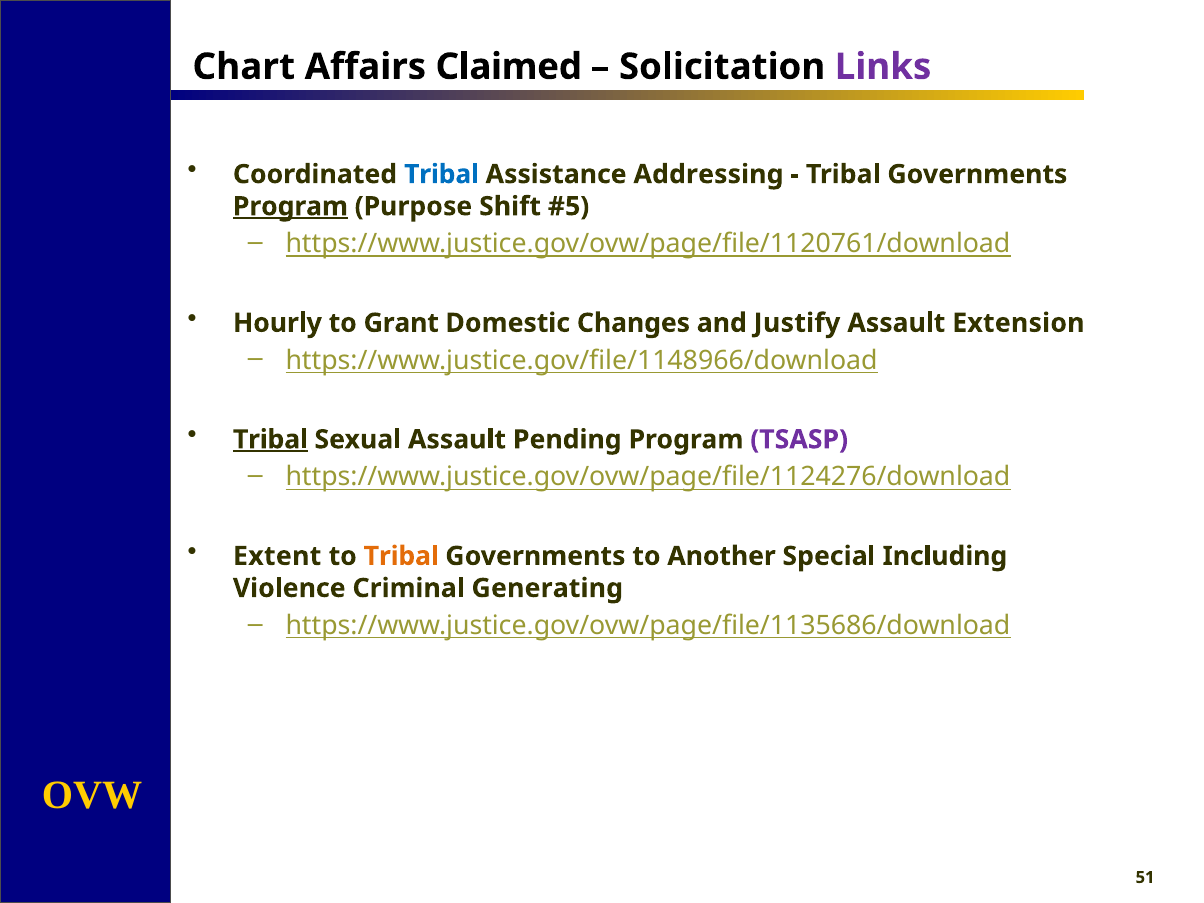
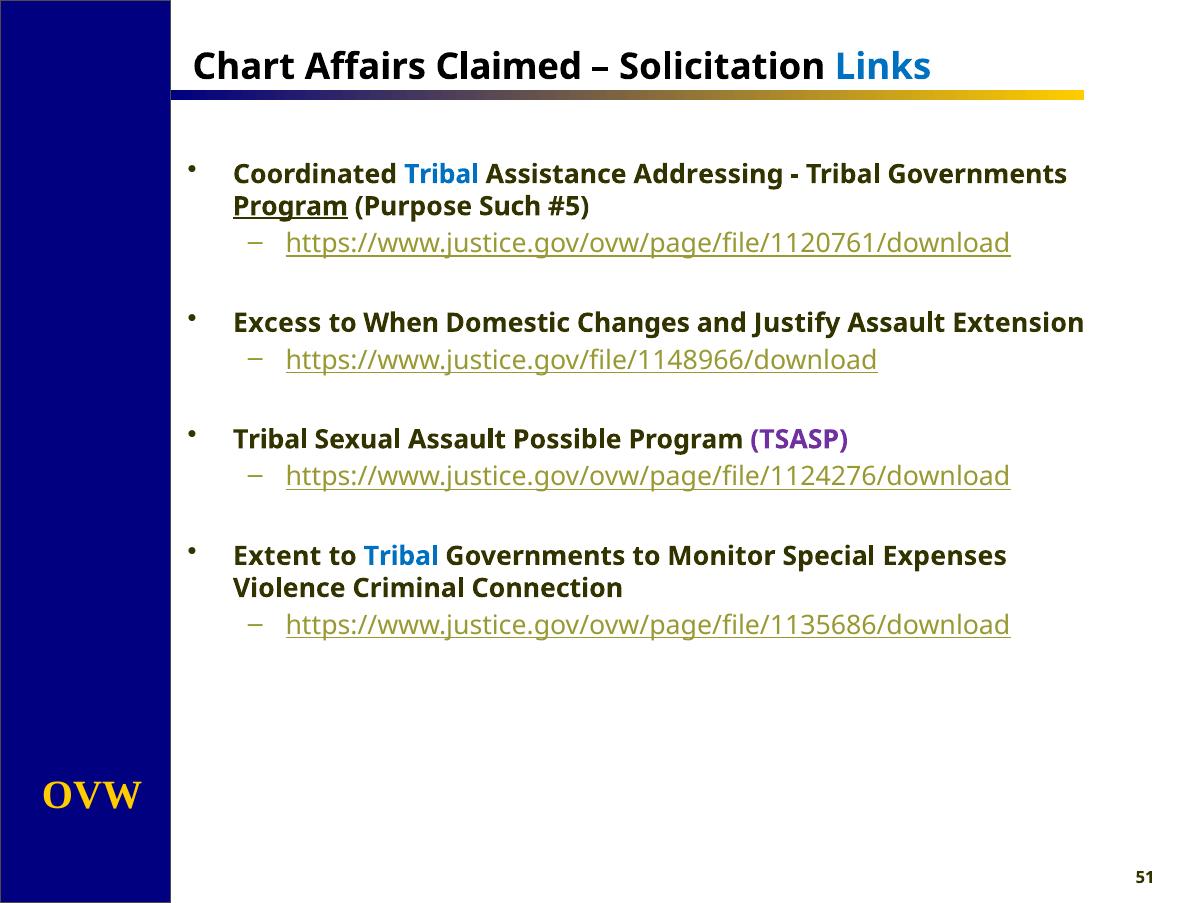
Links colour: purple -> blue
Shift: Shift -> Such
Hourly: Hourly -> Excess
Grant: Grant -> When
Tribal at (270, 440) underline: present -> none
Pending: Pending -> Possible
Tribal at (401, 556) colour: orange -> blue
Another: Another -> Monitor
Including: Including -> Expenses
Generating: Generating -> Connection
